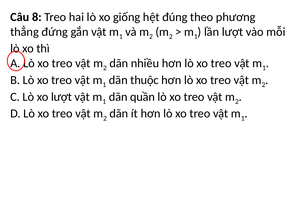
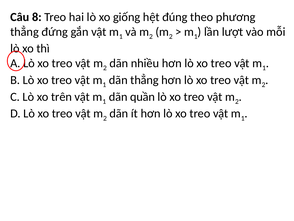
dãn thuộc: thuộc -> thẳng
xo lượt: lượt -> trên
